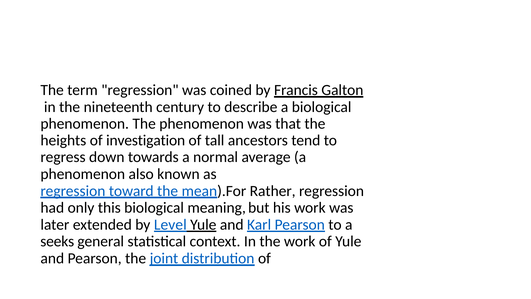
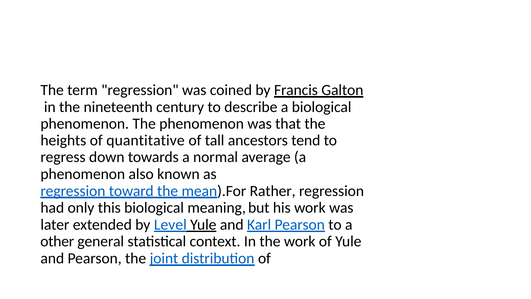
investigation: investigation -> quantitative
seeks: seeks -> other
